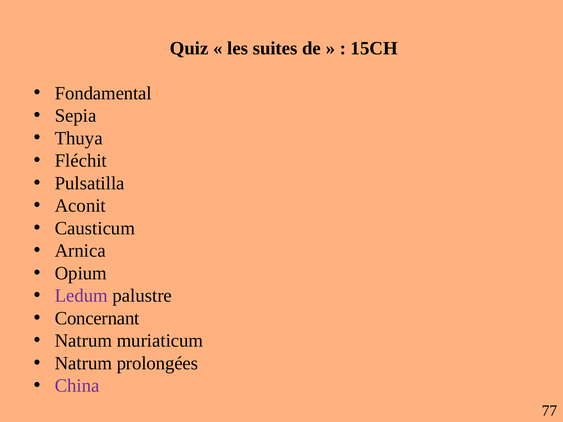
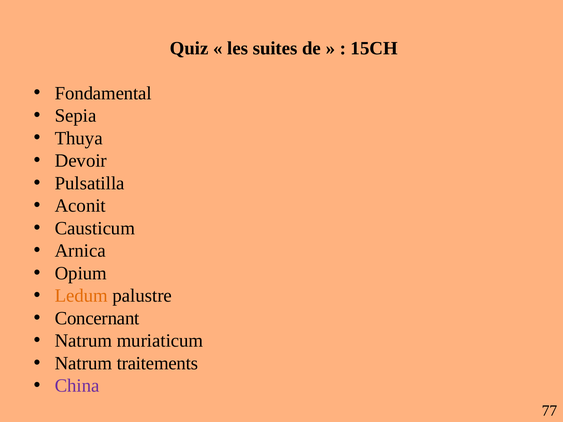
Fléchit: Fléchit -> Devoir
Ledum colour: purple -> orange
prolongées: prolongées -> traitements
